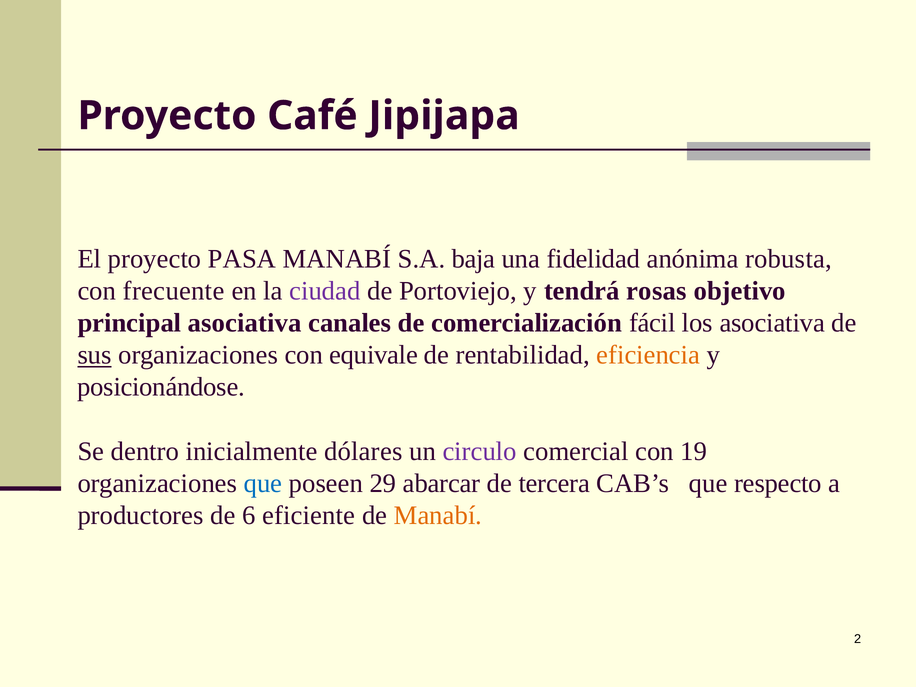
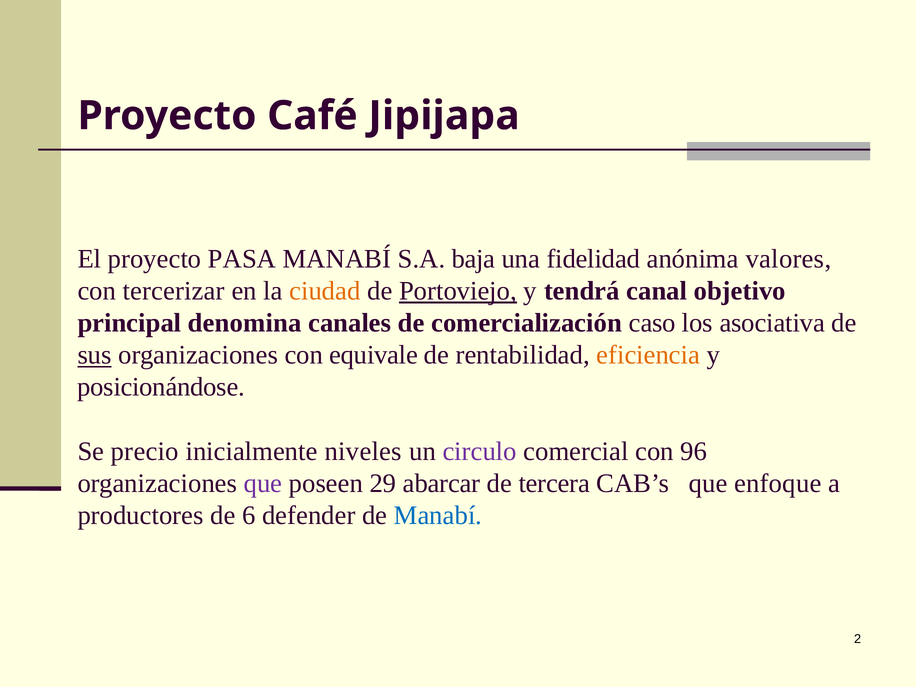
robusta: robusta -> valores
frecuente: frecuente -> tercerizar
ciudad colour: purple -> orange
Portoviejo underline: none -> present
rosas: rosas -> canal
principal asociativa: asociativa -> denomina
fácil: fácil -> caso
dentro: dentro -> precio
dólares: dólares -> niveles
19: 19 -> 96
que at (263, 483) colour: blue -> purple
respecto: respecto -> enfoque
eficiente: eficiente -> defender
Manabí at (438, 515) colour: orange -> blue
